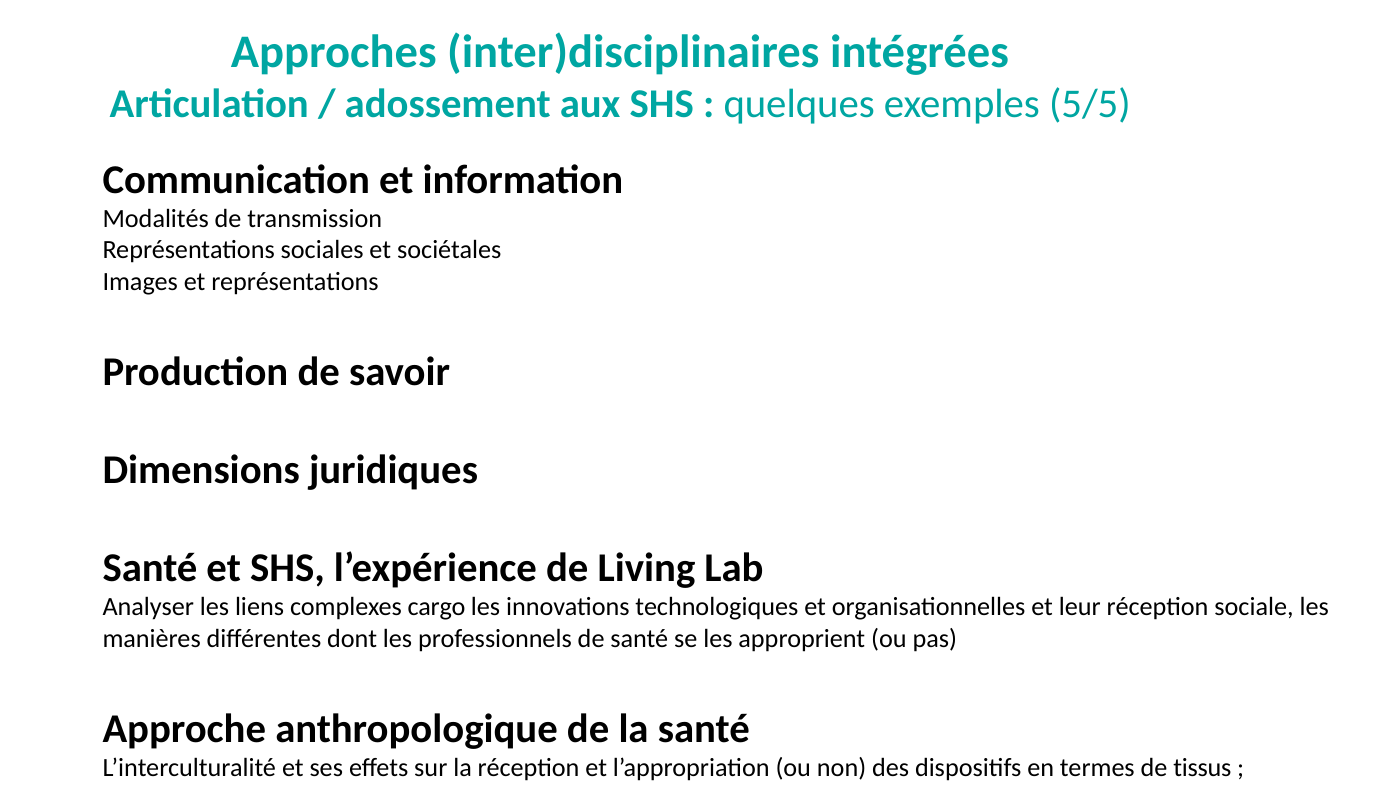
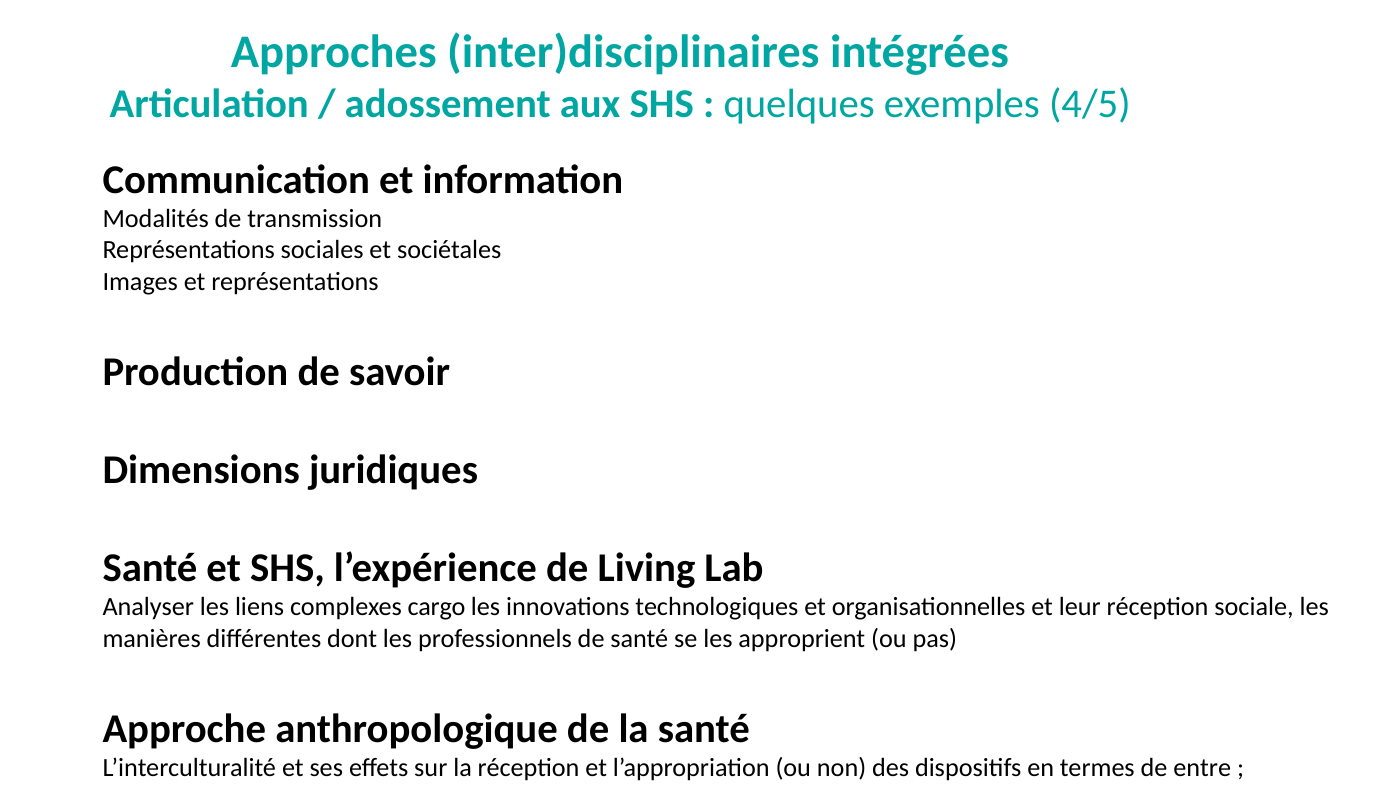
5/5: 5/5 -> 4/5
tissus: tissus -> entre
